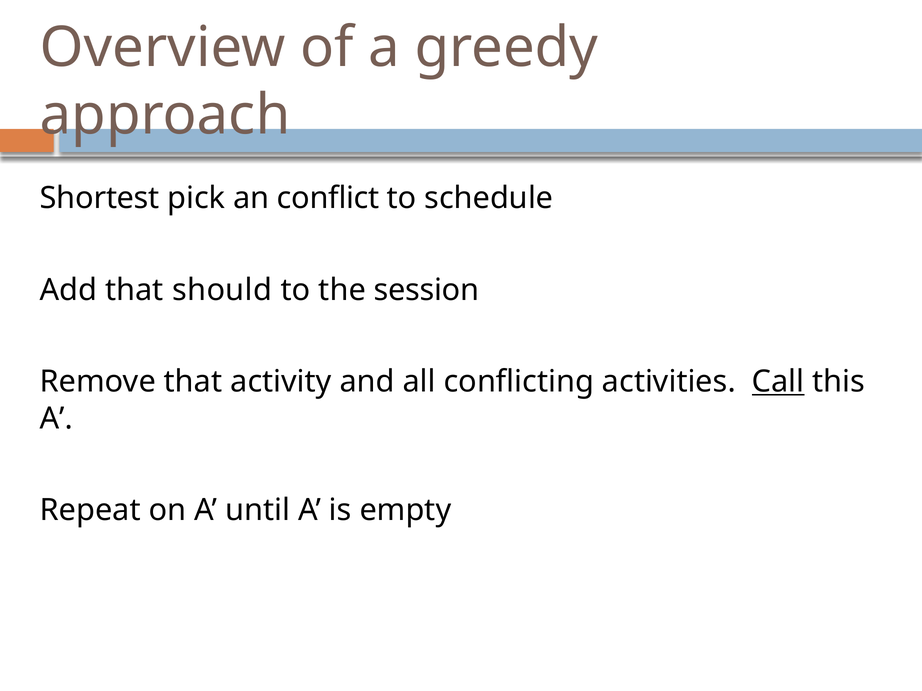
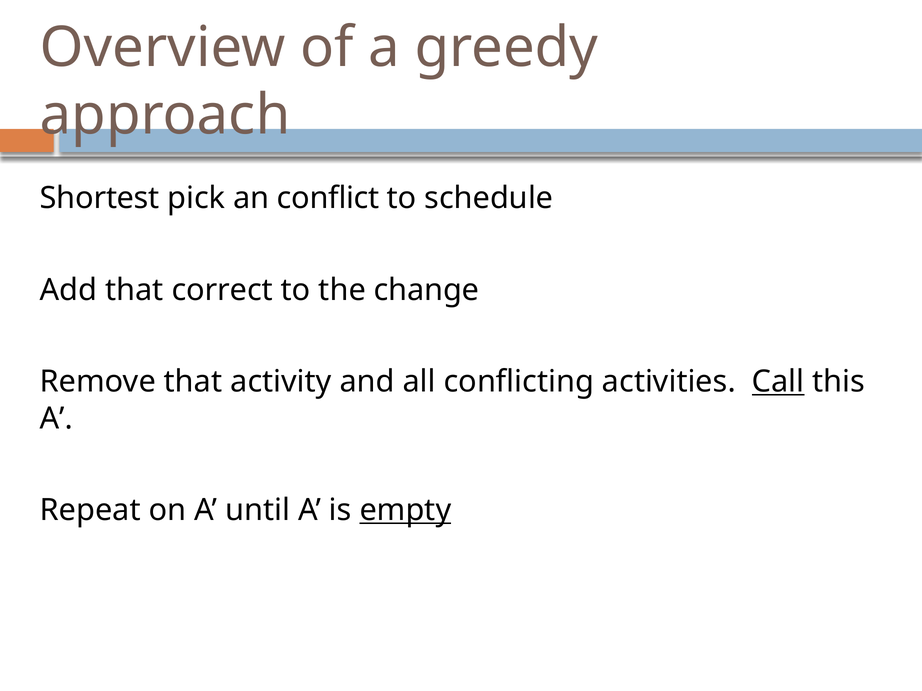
should: should -> correct
session: session -> change
empty underline: none -> present
